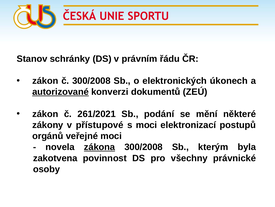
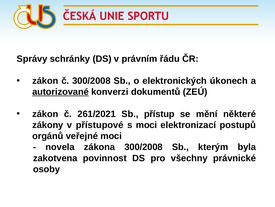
Stanov: Stanov -> Správy
podání: podání -> přístup
zákona underline: present -> none
